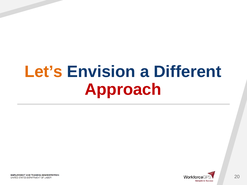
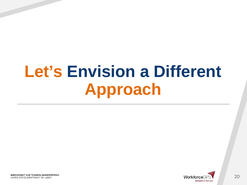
Approach colour: red -> orange
